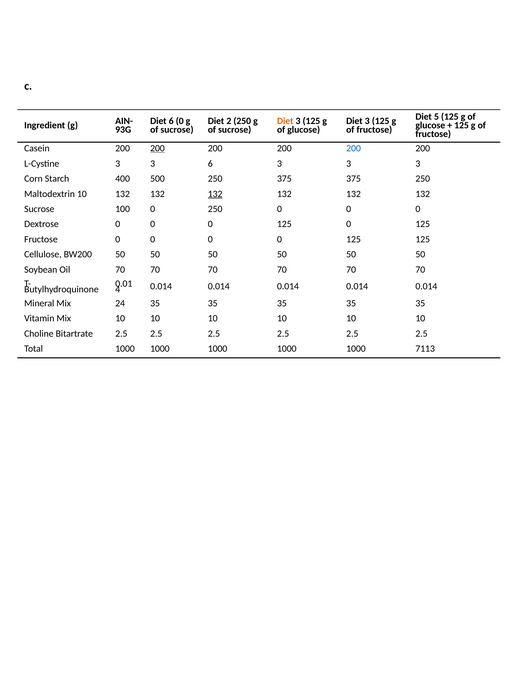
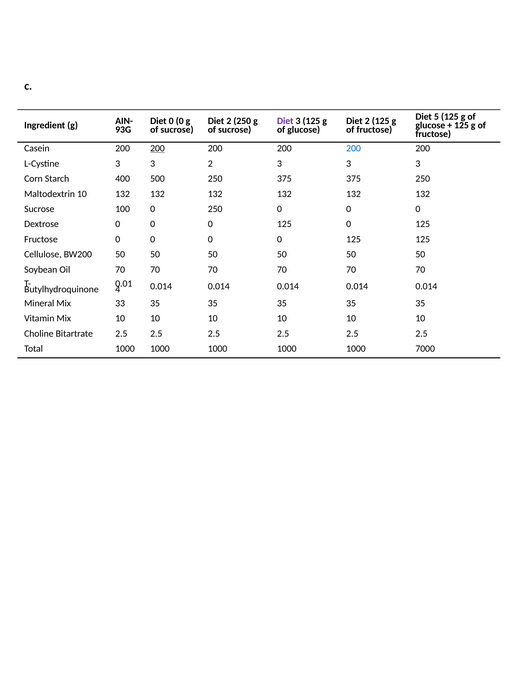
Diet 6: 6 -> 0
Diet at (285, 121) colour: orange -> purple
3 at (367, 121): 3 -> 2
3 6: 6 -> 2
132 at (215, 194) underline: present -> none
24: 24 -> 33
7113: 7113 -> 7000
